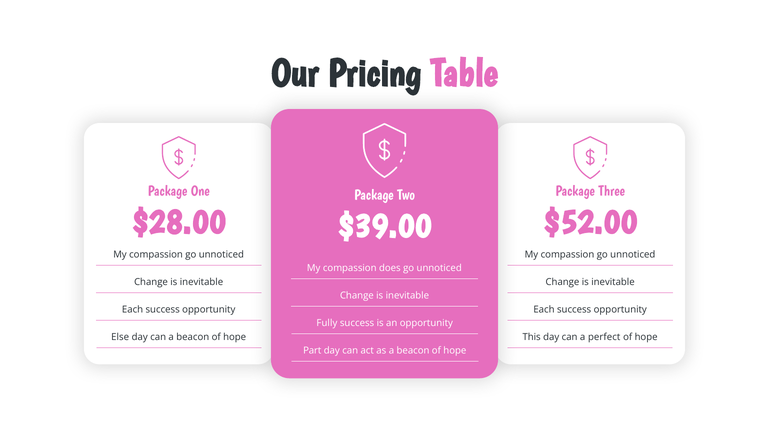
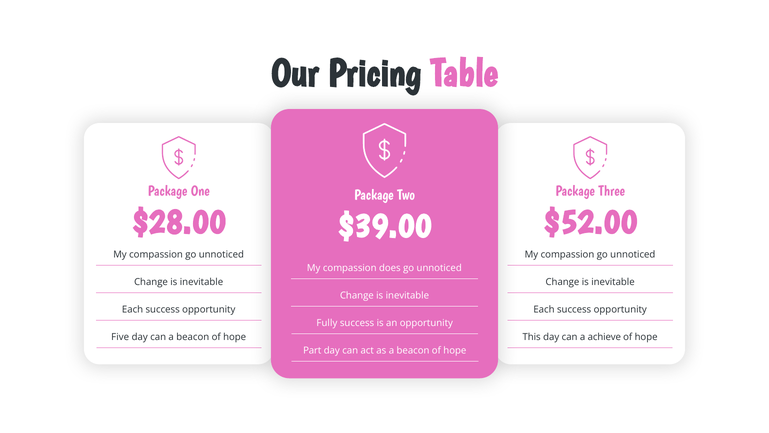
Else: Else -> Five
perfect: perfect -> achieve
